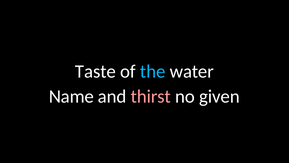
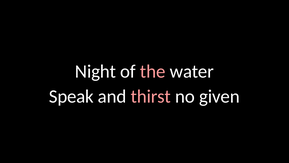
Taste: Taste -> Night
the colour: light blue -> pink
Name: Name -> Speak
